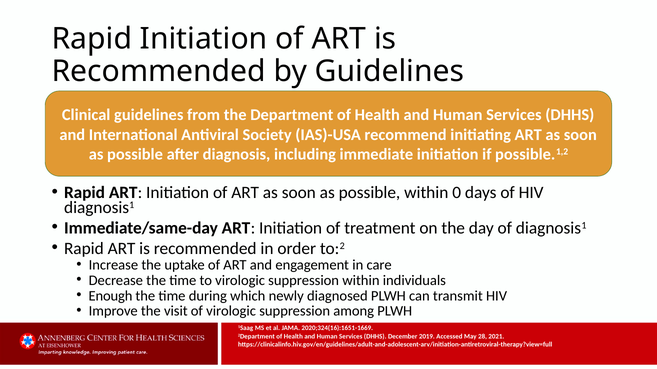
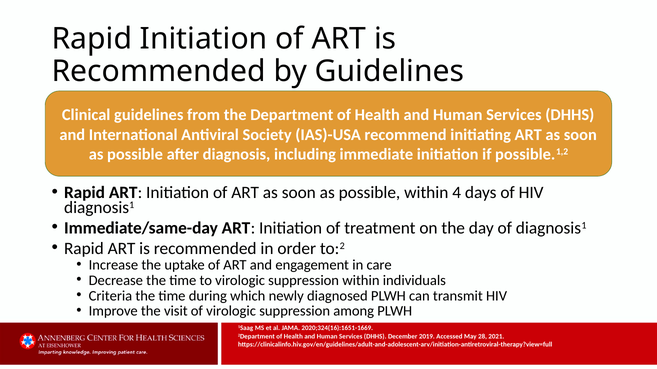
0: 0 -> 4
Enough: Enough -> Criteria
